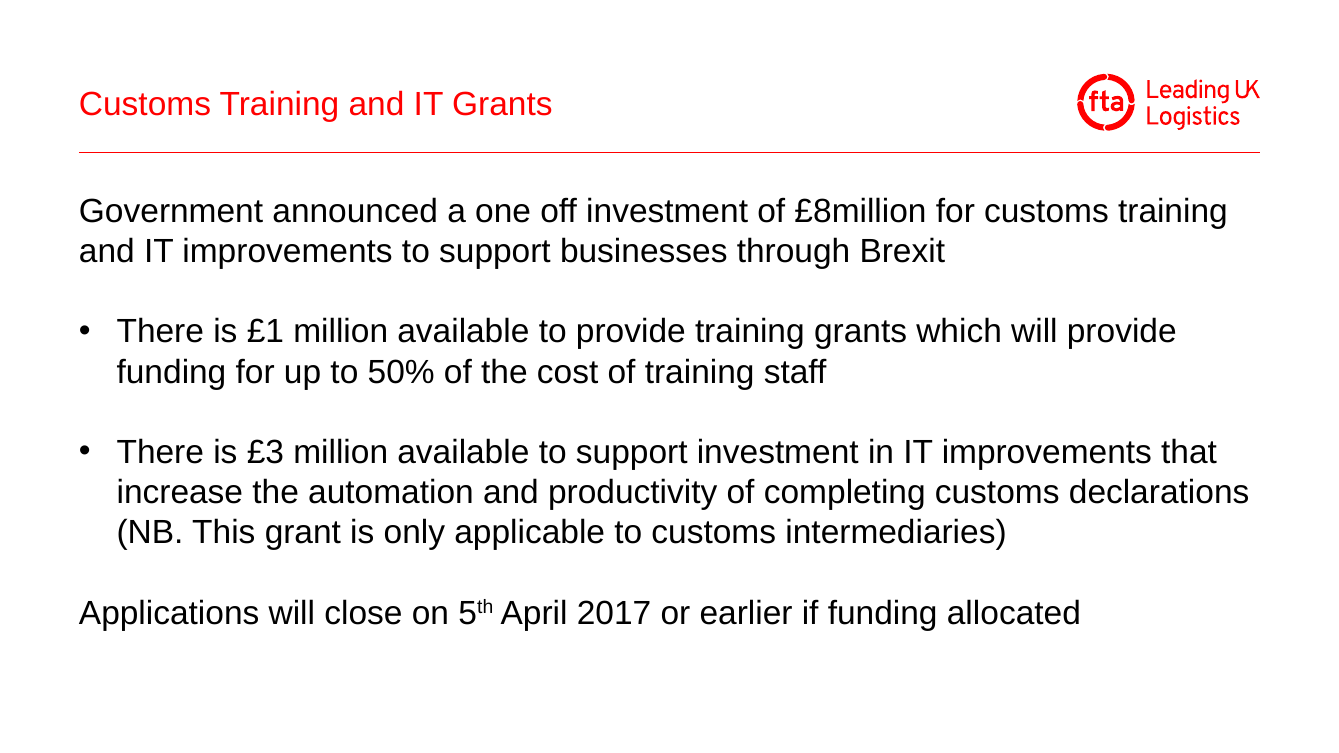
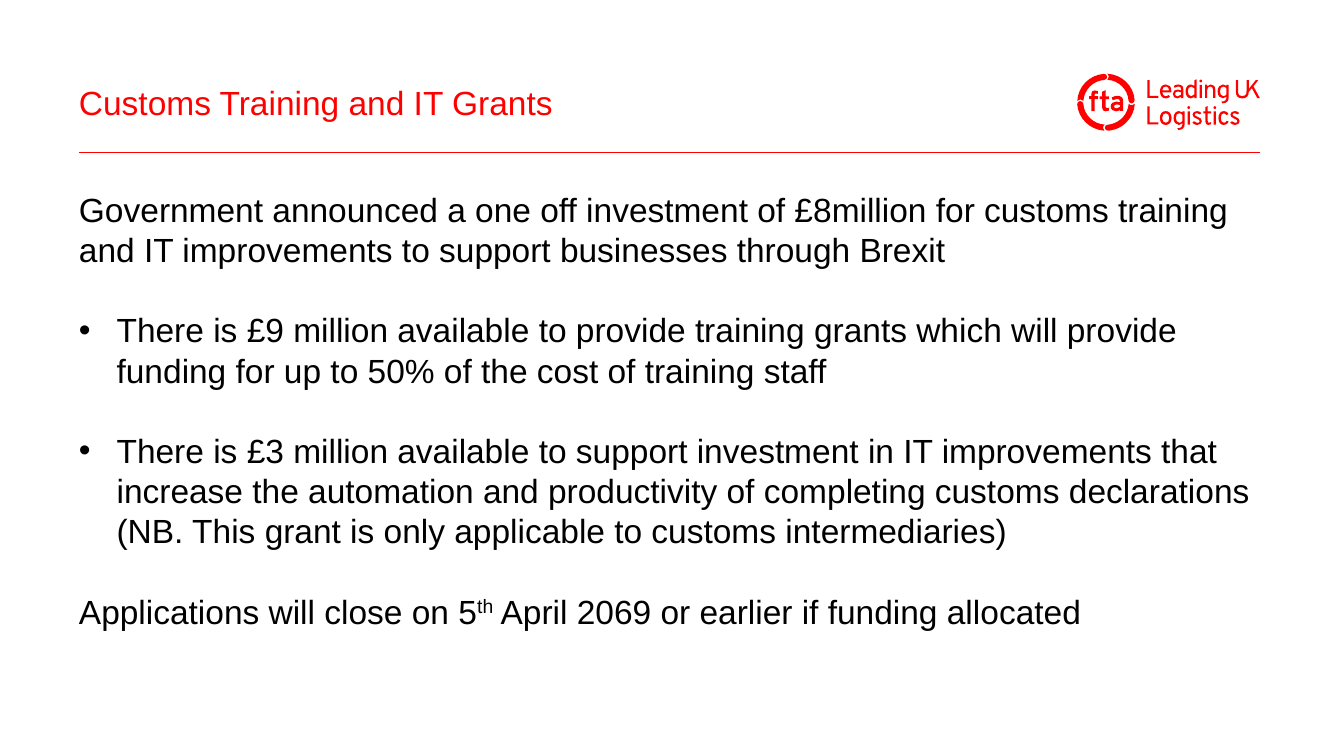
£1: £1 -> £9
2017: 2017 -> 2069
